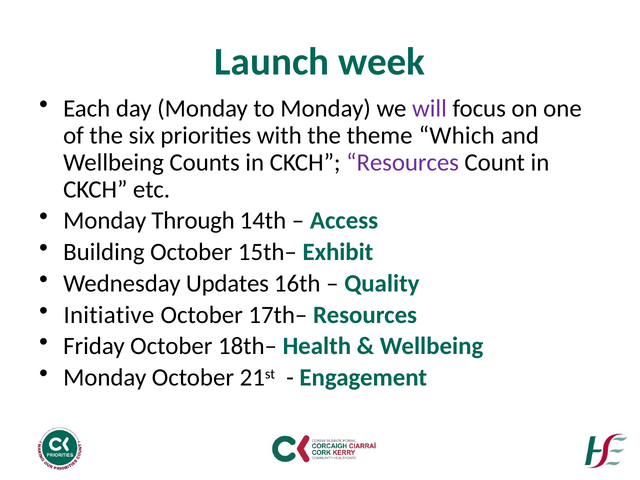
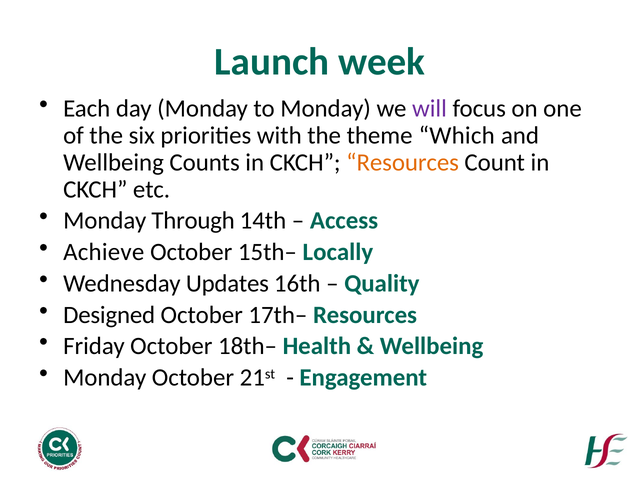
Resources at (403, 162) colour: purple -> orange
Building: Building -> Achieve
Exhibit: Exhibit -> Locally
Initiative: Initiative -> Designed
